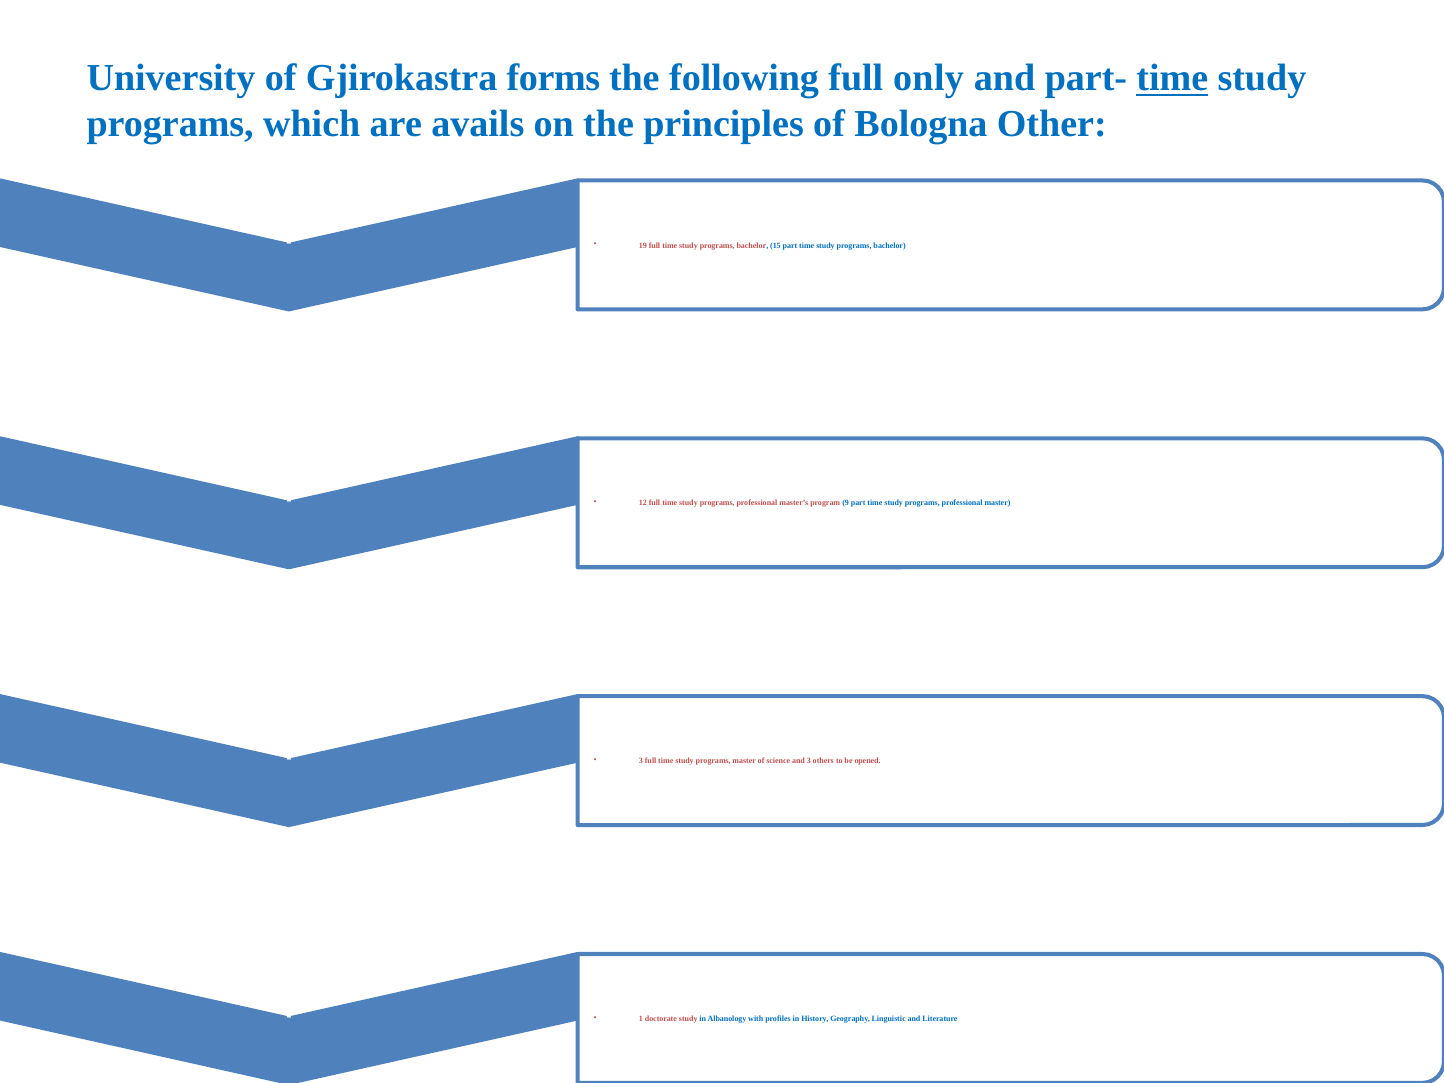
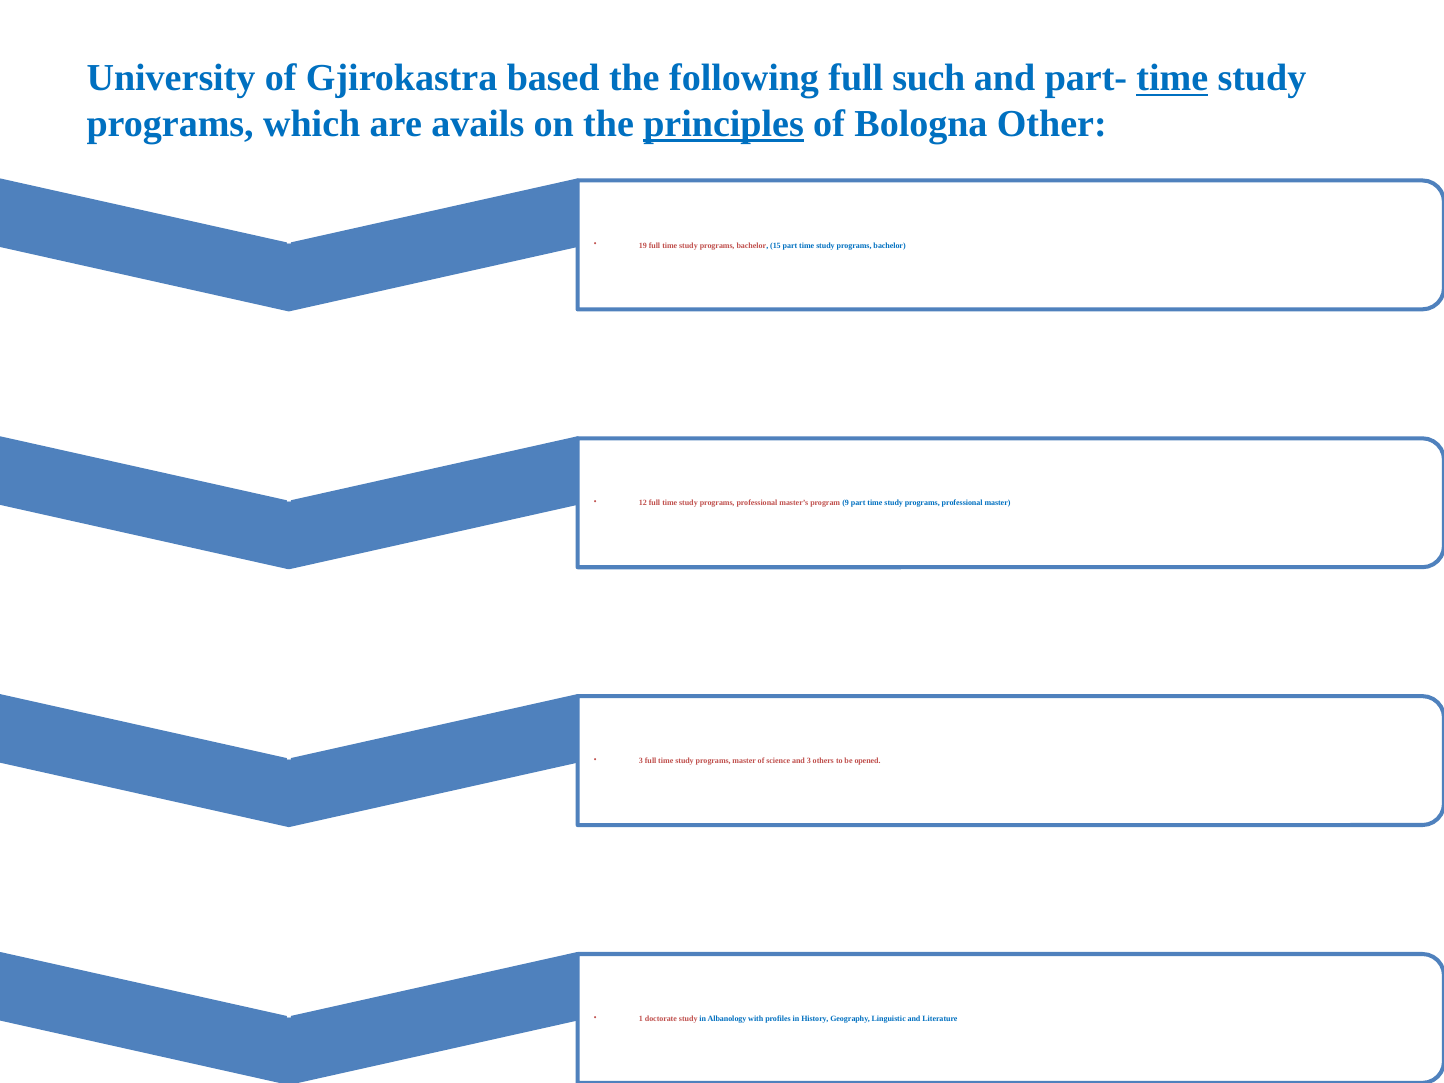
forms: forms -> based
only: only -> such
principles underline: none -> present
